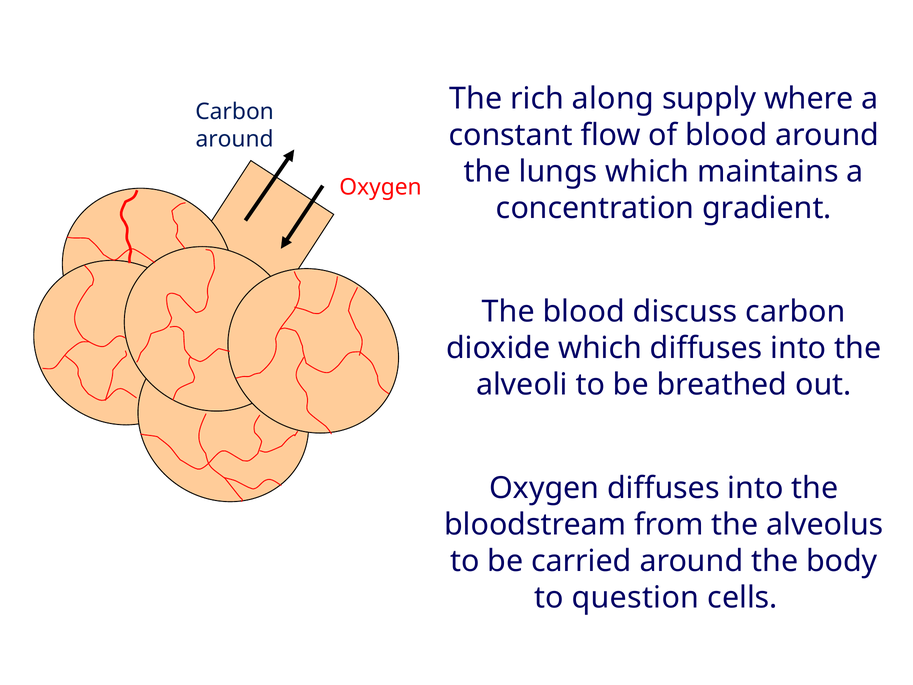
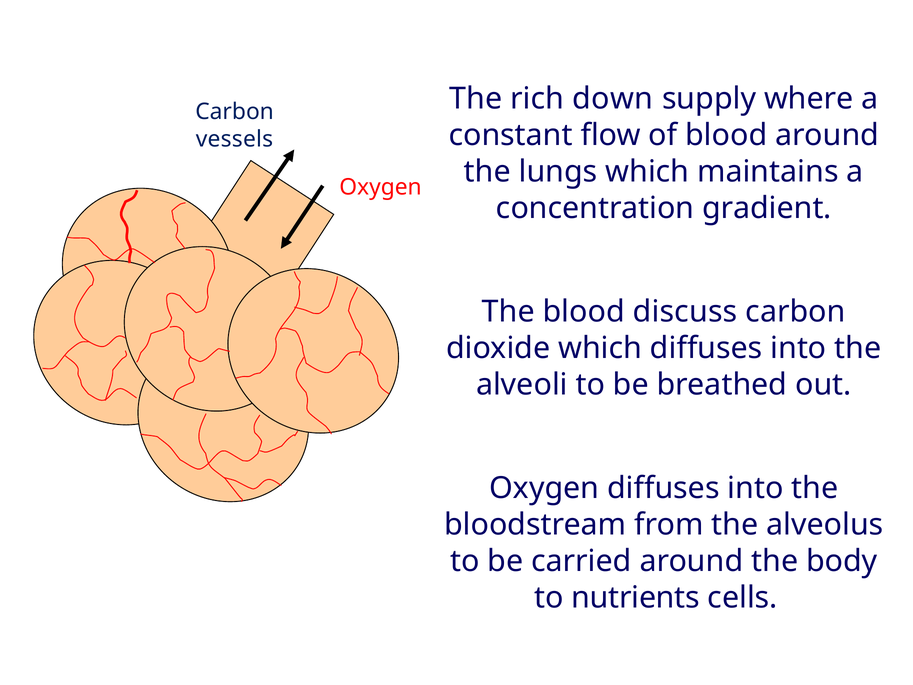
along: along -> down
around at (235, 139): around -> vessels
question: question -> nutrients
